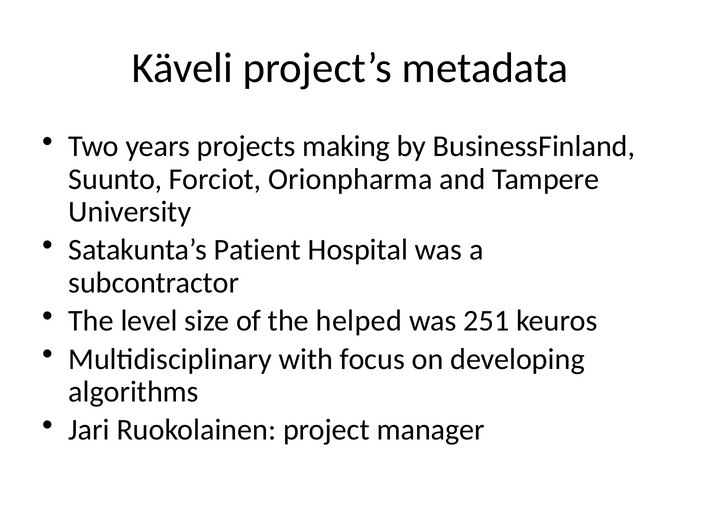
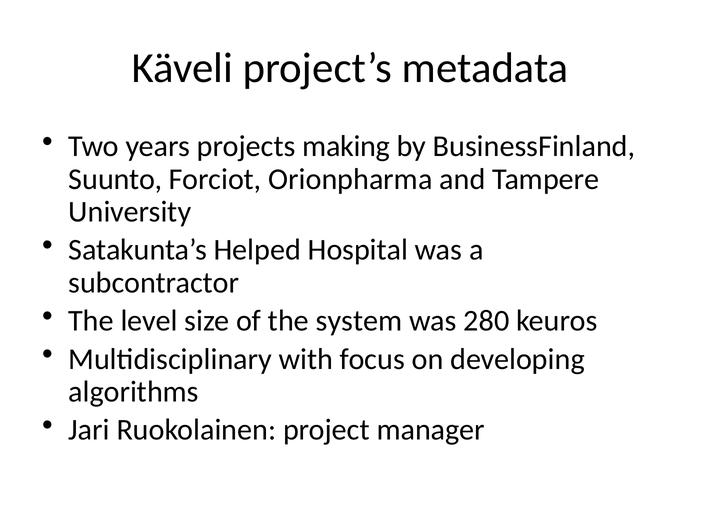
Patient: Patient -> Helped
helped: helped -> system
251: 251 -> 280
